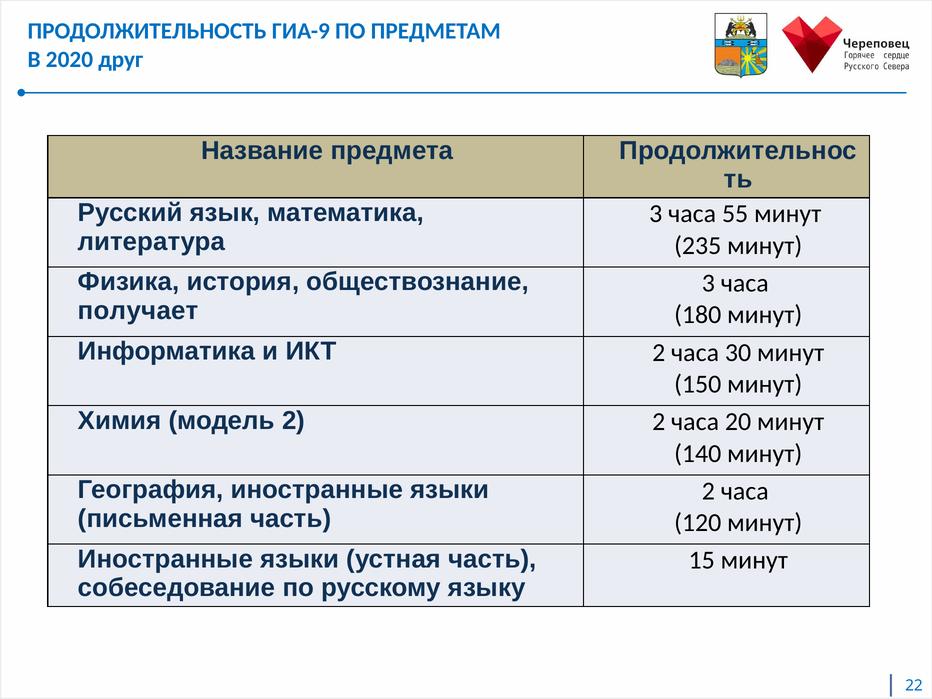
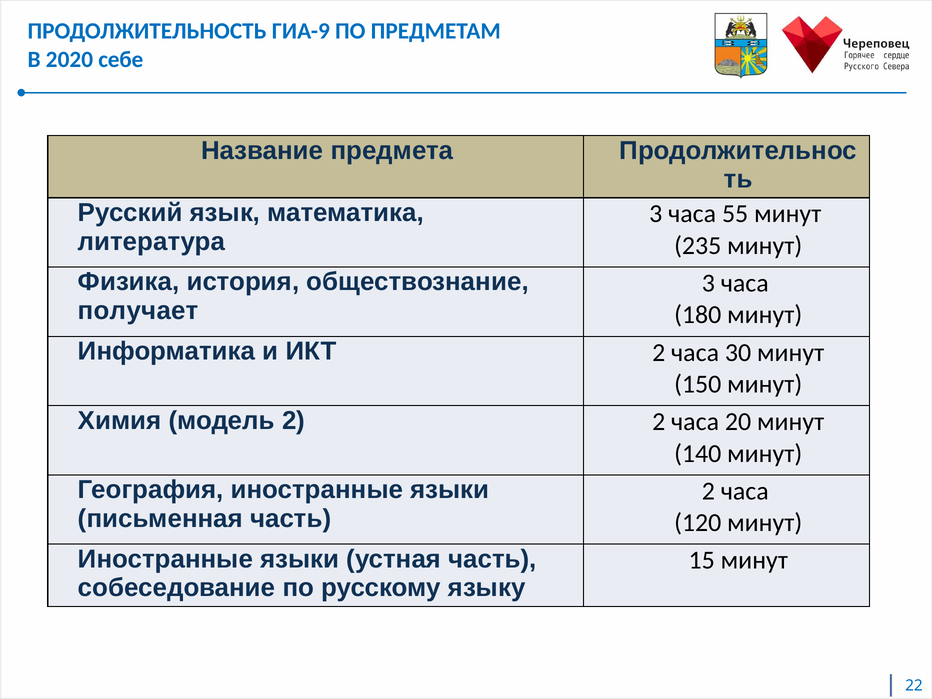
друг: друг -> себе
